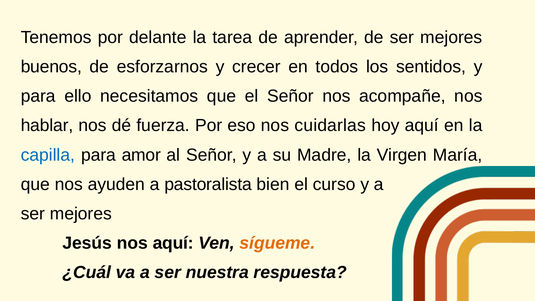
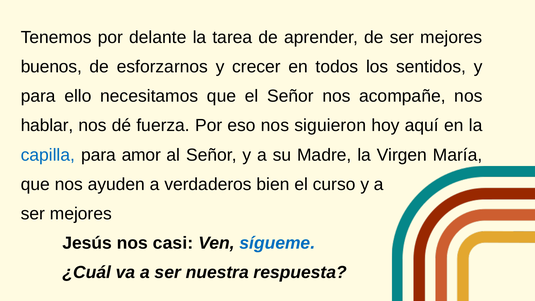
cuidarlas: cuidarlas -> siguieron
pastoralista: pastoralista -> verdaderos
nos aquí: aquí -> casi
sígueme colour: orange -> blue
